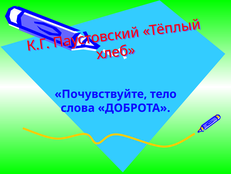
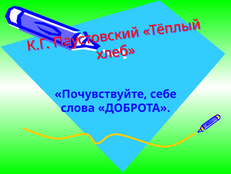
тело: тело -> себе
